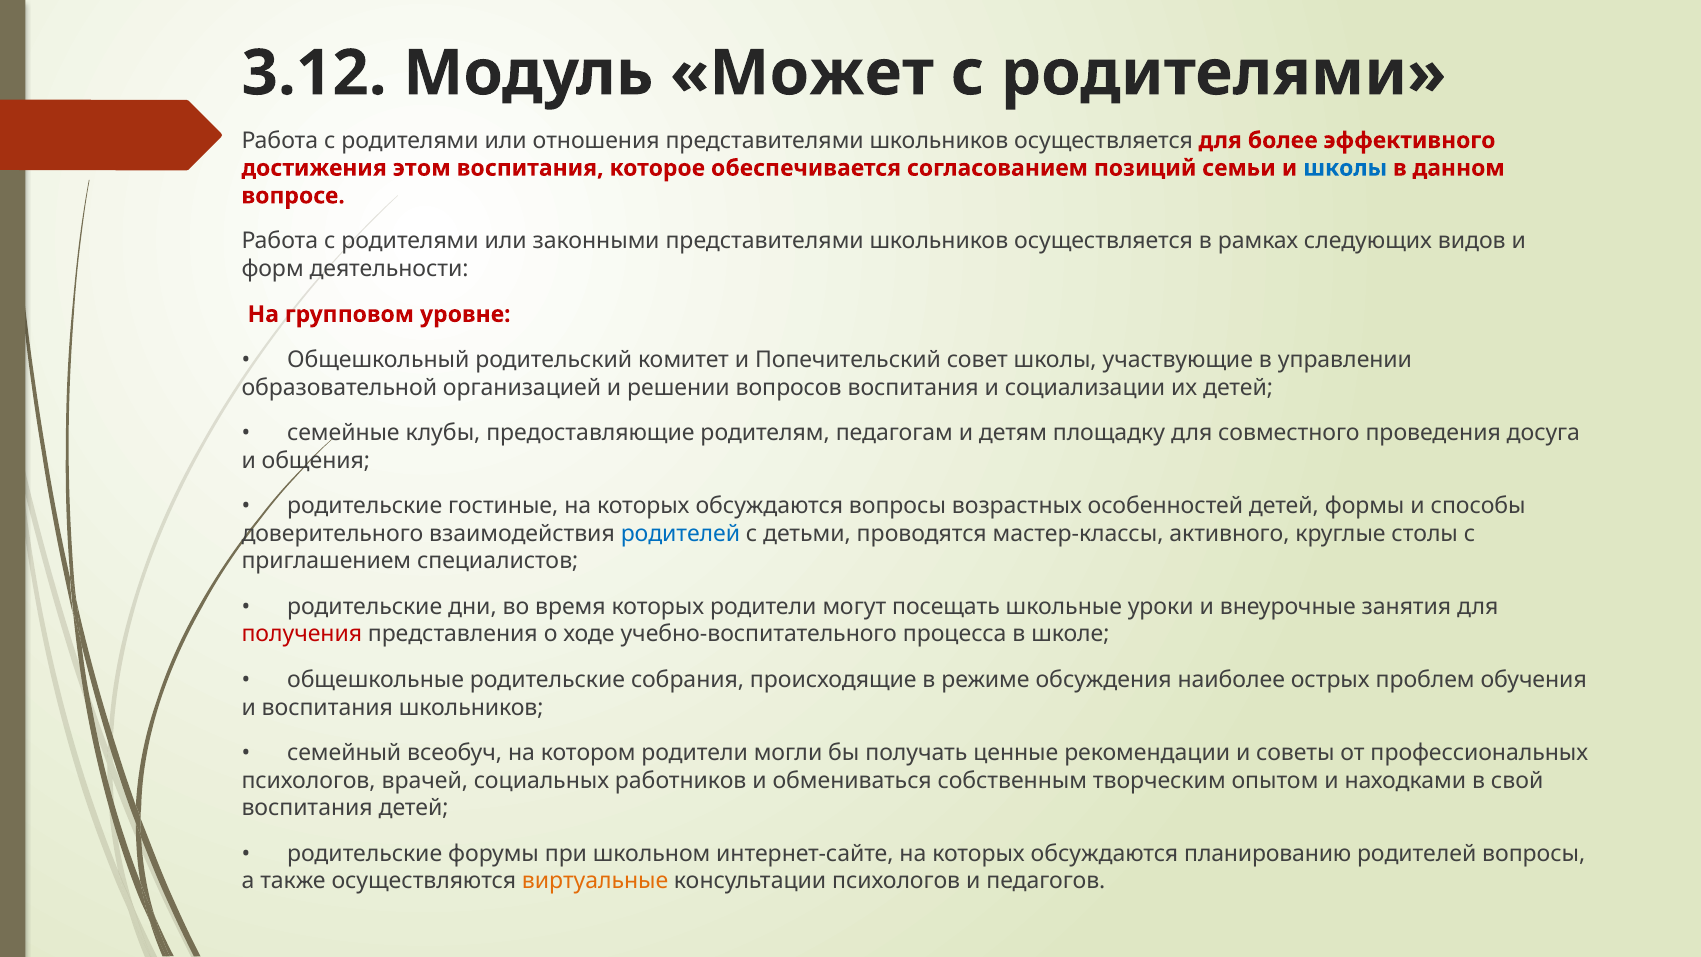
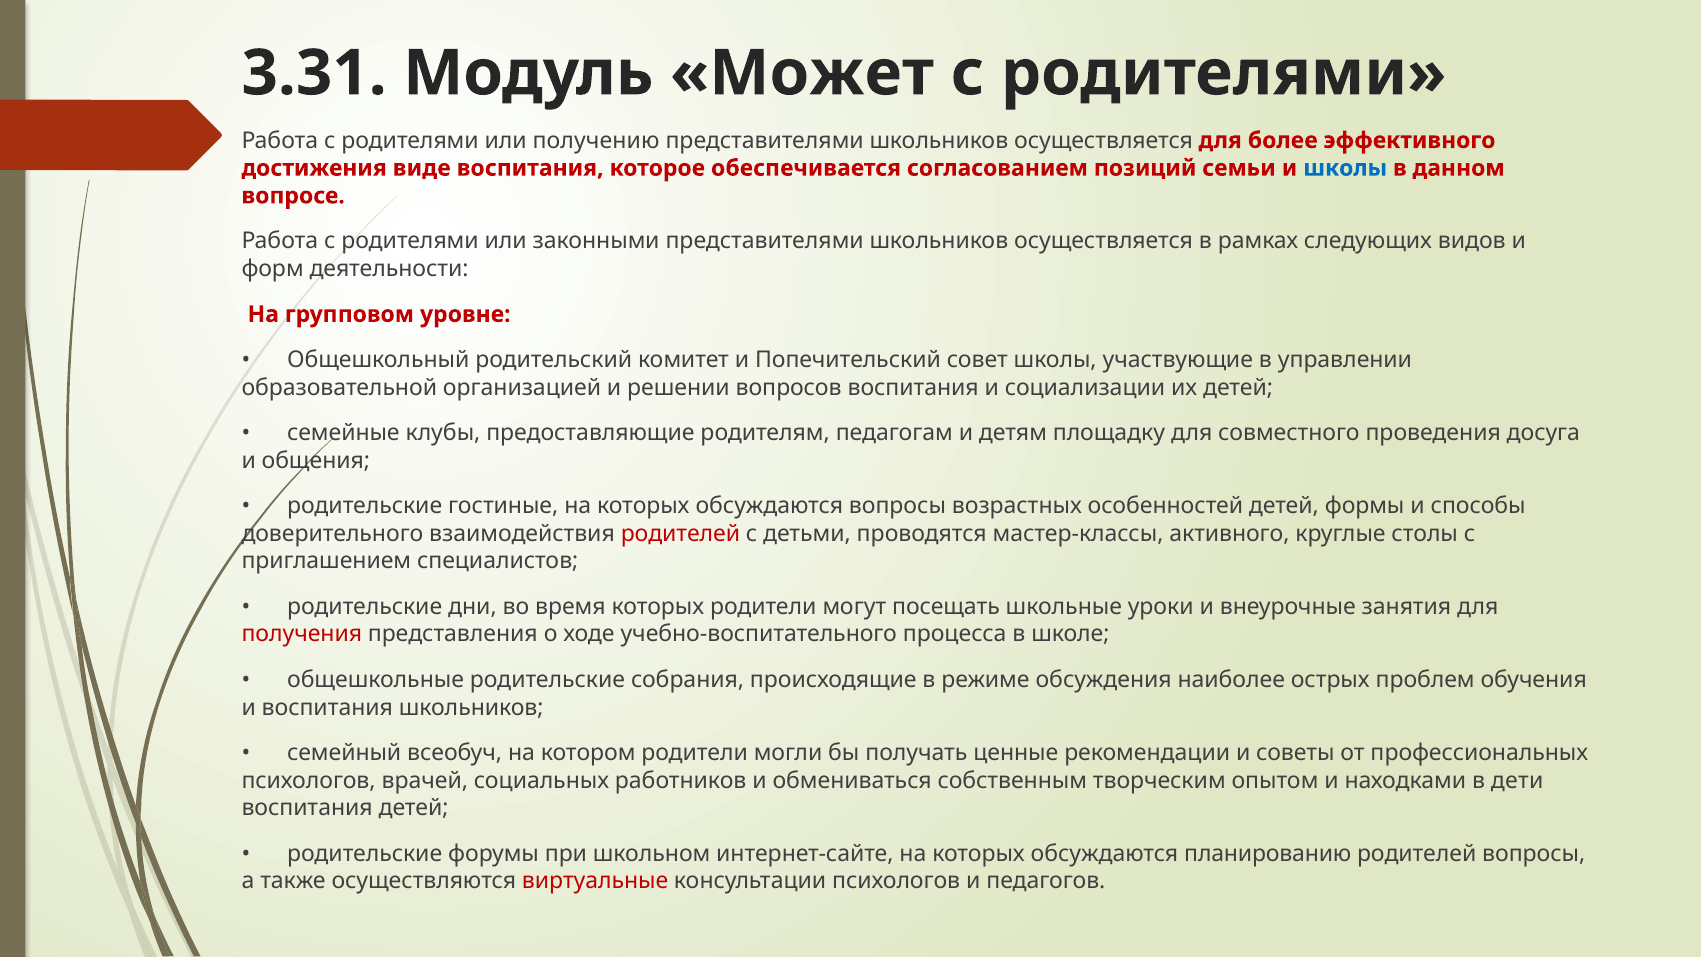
3.12: 3.12 -> 3.31
отношения: отношения -> получению
этом: этом -> виде
родителей at (680, 533) colour: blue -> red
свой: свой -> дети
виртуальные colour: orange -> red
